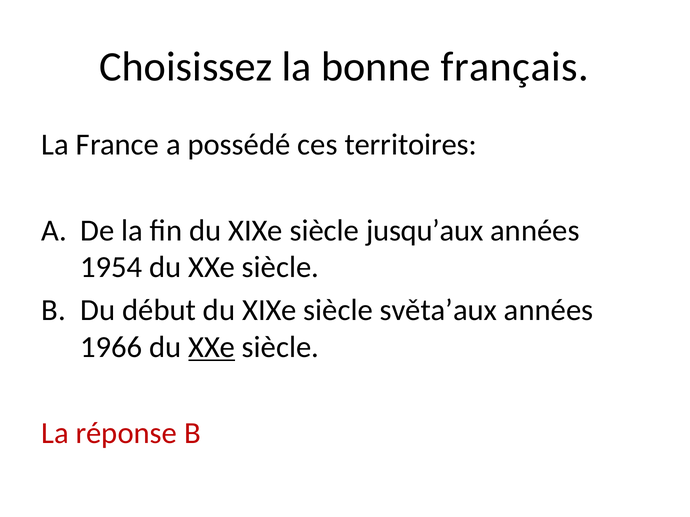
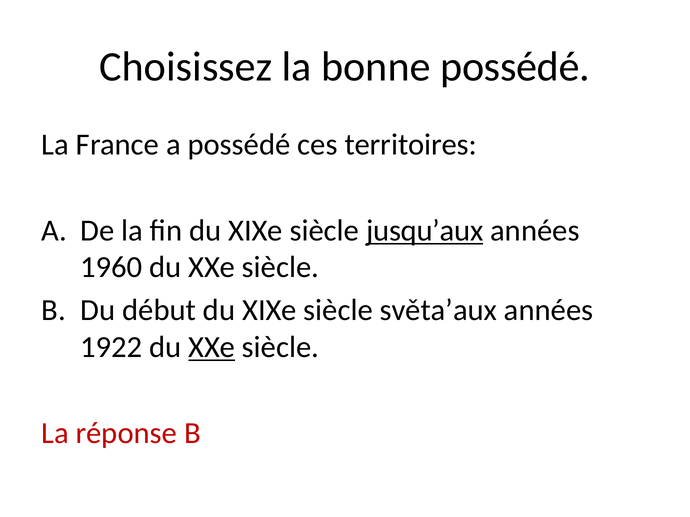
bonne français: français -> possédé
jusqu’aux underline: none -> present
1954: 1954 -> 1960
1966: 1966 -> 1922
